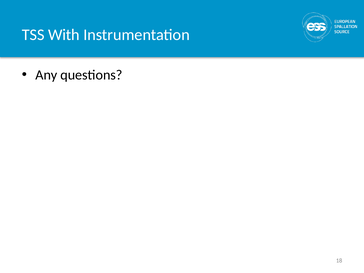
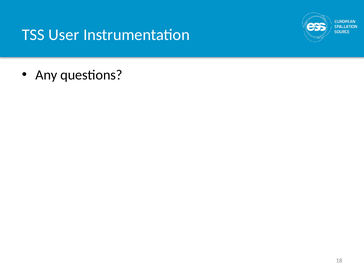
With: With -> User
